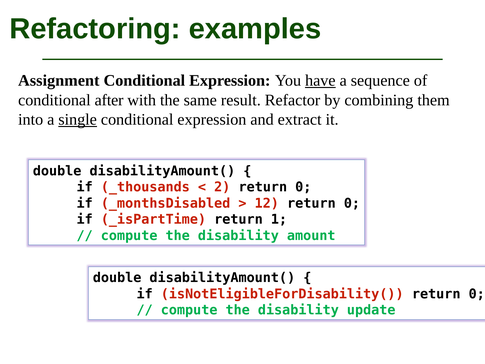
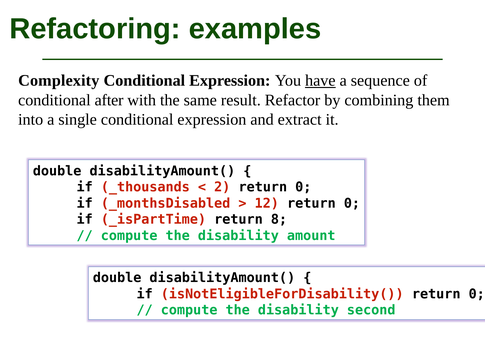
Assignment: Assignment -> Complexity
single underline: present -> none
1: 1 -> 8
update: update -> second
